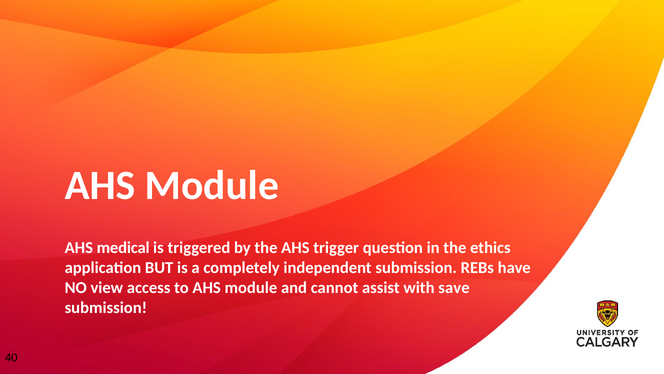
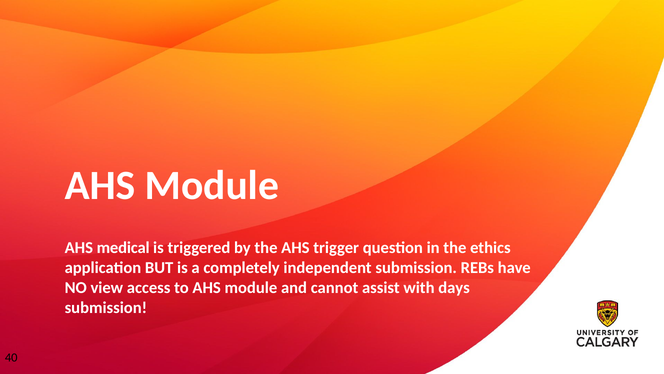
save: save -> days
